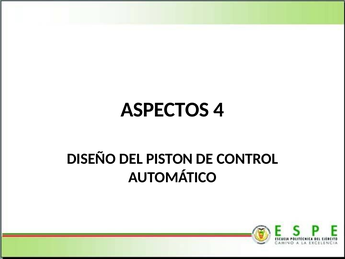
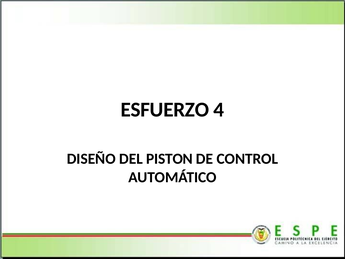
ASPECTOS: ASPECTOS -> ESFUERZO
